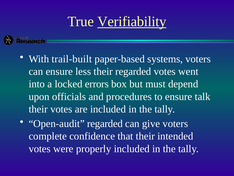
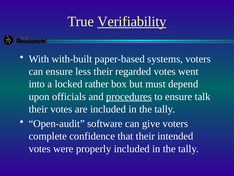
trail-built: trail-built -> with-built
errors: errors -> rather
procedures underline: none -> present
Open-audit regarded: regarded -> software
